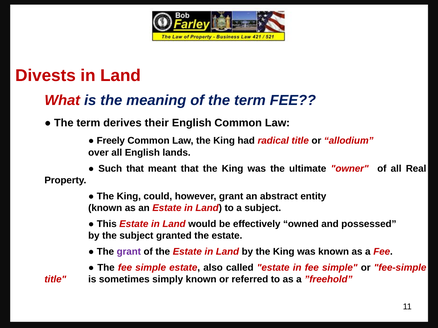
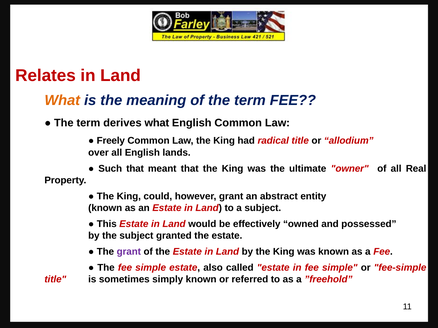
Divests: Divests -> Relates
What at (62, 100) colour: red -> orange
derives their: their -> what
